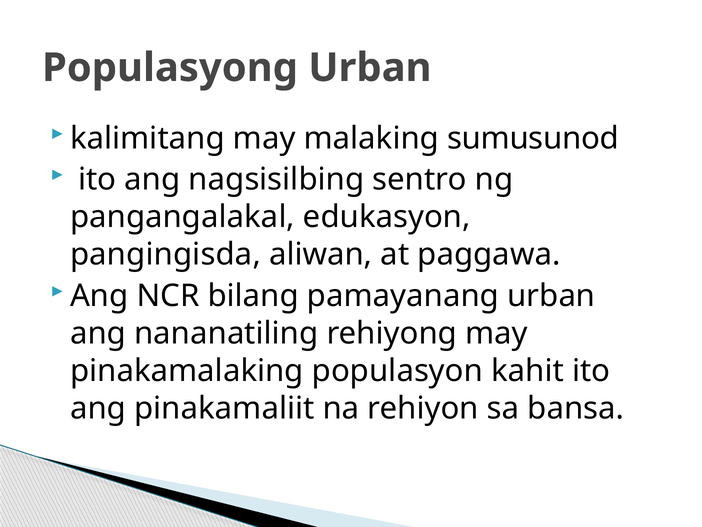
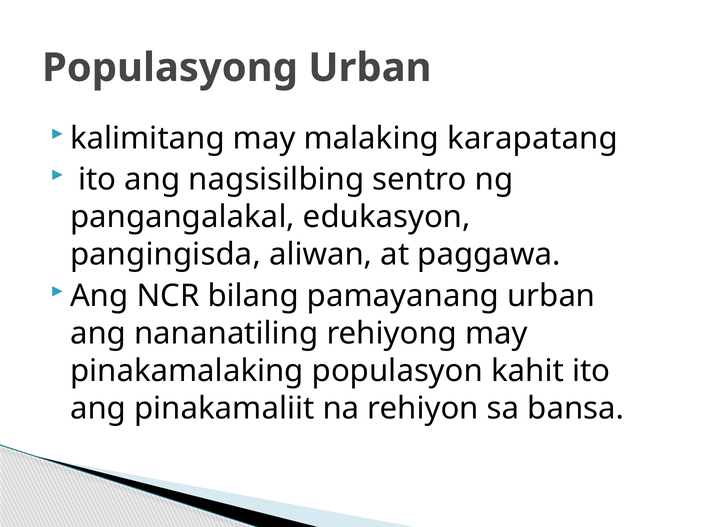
sumusunod: sumusunod -> karapatang
